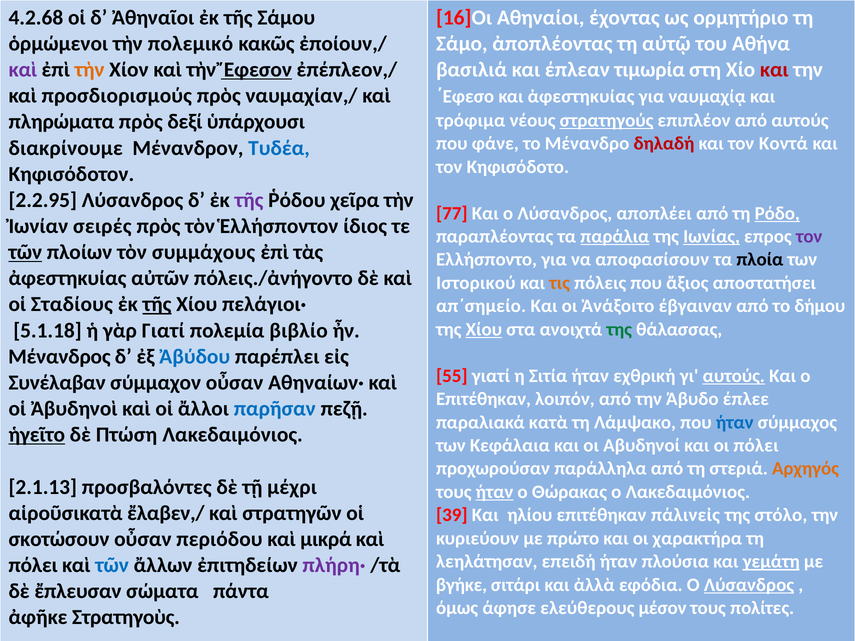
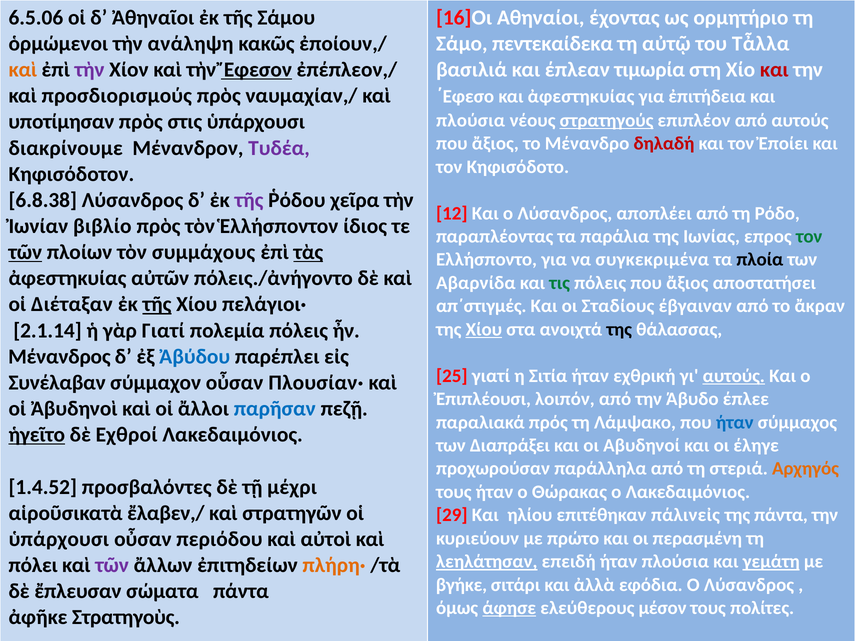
4.2.68: 4.2.68 -> 6.5.06
πολεμικό: πολεμικό -> ανάληψη
ἀποπλέοντας: ἀποπλέοντας -> πεντεκαίδεκα
Αθήνα: Αθήνα -> Τἆλλα
καὶ at (23, 70) colour: purple -> orange
τὴν at (90, 70) colour: orange -> purple
ναυμαχίᾳ: ναυμαχίᾳ -> ἐπιτήδεια
τρόφιμα at (471, 120): τρόφιμα -> πλούσια
πληρώματα: πληρώματα -> υποτίμησαν
δεξί: δεξί -> στις
φάνε at (495, 144): φάνε -> ἄξιος
Κοντά: Κοντά -> Ἐποίει
Τυδέα colour: blue -> purple
2.2.95: 2.2.95 -> 6.8.38
77: 77 -> 12
Ρόδο underline: present -> none
σειρές: σειρές -> βιβλίο
παράλια underline: present -> none
Ιωνίας underline: present -> none
τον at (809, 237) colour: purple -> green
τὰς underline: none -> present
αποφασίσουν: αποφασίσουν -> συγκεκριμένα
Ιστορικού: Ιστορικού -> Αβαρνίδα
τις colour: orange -> green
Σταδίους: Σταδίους -> Διέταξαν
απ΄σημείο: απ΄σημείο -> απ΄στιγμές
Ἀνάξοιτο: Ἀνάξοιτο -> Σταδίους
δήμου: δήμου -> ἄκραν
της at (619, 330) colour: green -> black
5.1.18: 5.1.18 -> 2.1.14
πολεμία βιβλίο: βιβλίο -> πόλεις
55: 55 -> 25
Αθηναίων·: Αθηναίων· -> Πλουσίαν·
Επιτέθηκαν at (484, 399): Επιτέθηκαν -> Ἐπιπλέουσι
κατὰ: κατὰ -> πρός
Πτώση: Πτώση -> Εχθροί
Κεφάλαια: Κεφάλαια -> Διαπράξει
οι πόλει: πόλει -> έληγε
2.1.13: 2.1.13 -> 1.4.52
ήταν at (495, 492) underline: present -> none
39: 39 -> 29
στόλο: στόλο -> πάντα
σκοτώσουν at (59, 539): σκοτώσουν -> ὑπάρχουσι
μικρά: μικρά -> αὐτοὶ
χαρακτήρα: χαρακτήρα -> περασμένη
λεηλάτησαν underline: none -> present
τῶν at (112, 565) colour: blue -> purple
πλήρη· colour: purple -> orange
Λύσανδρος at (749, 585) underline: present -> none
άφησε underline: none -> present
